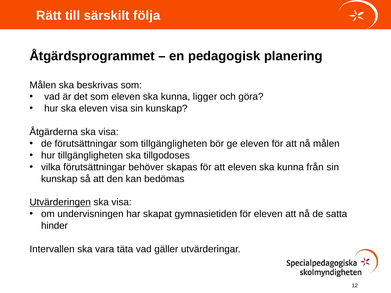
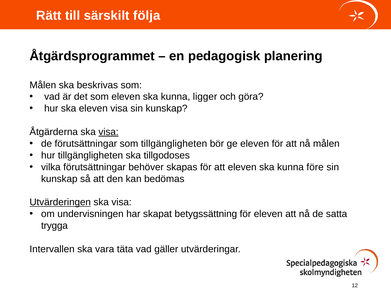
visa at (108, 132) underline: none -> present
från: från -> före
gymnasietiden: gymnasietiden -> betygssättning
hinder: hinder -> trygga
